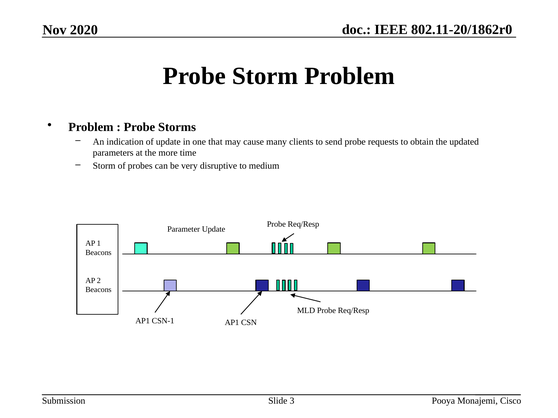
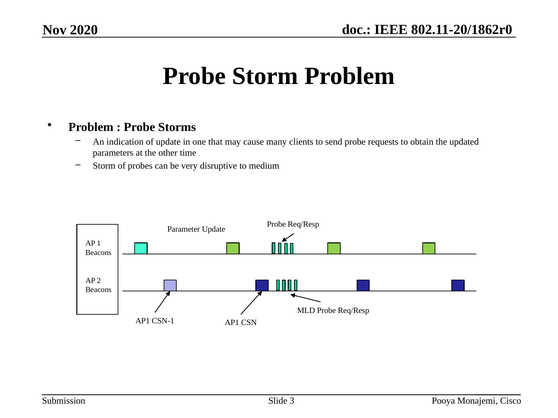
more: more -> other
